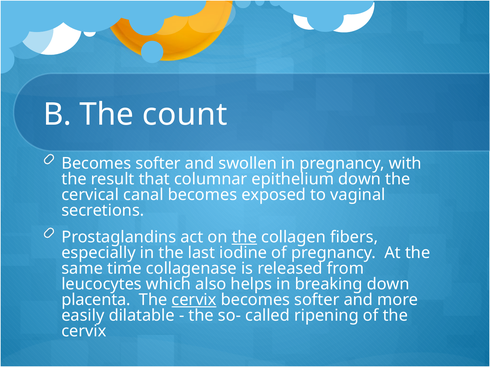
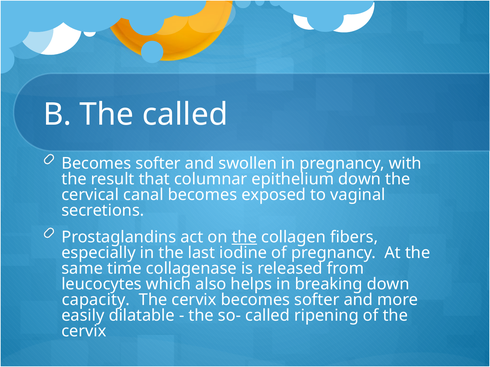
The count: count -> called
placenta: placenta -> capacity
cervix at (194, 300) underline: present -> none
